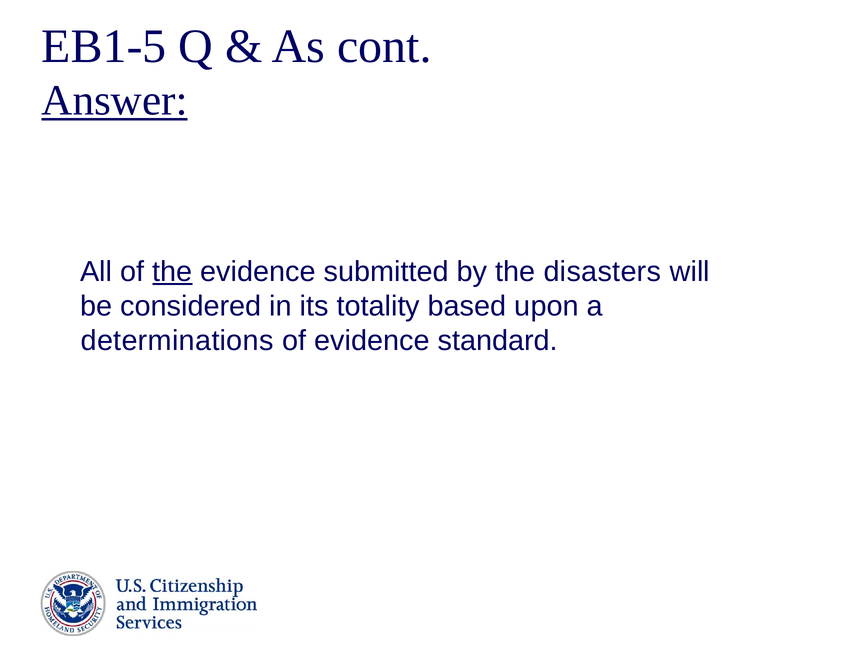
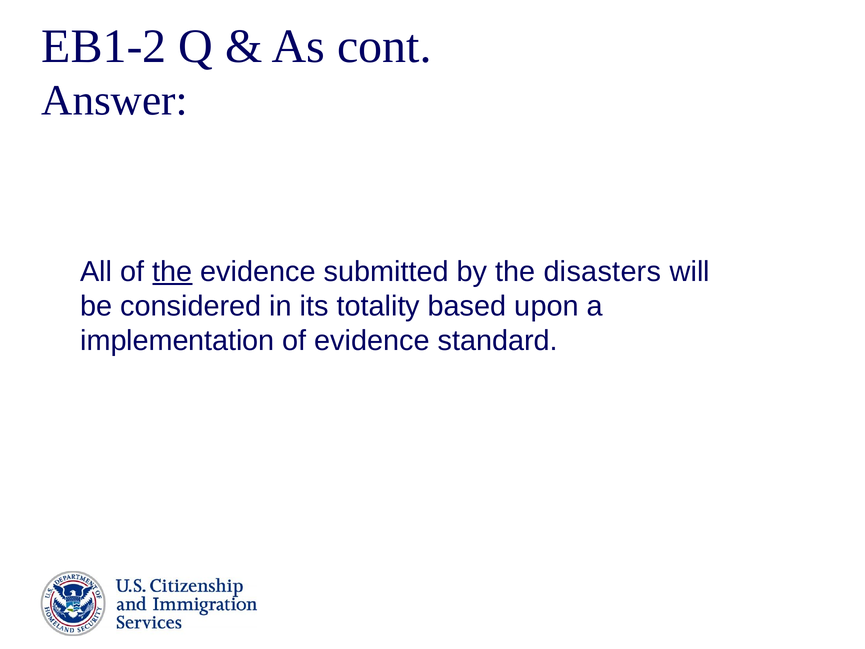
EB1-5: EB1-5 -> EB1-2
Answer underline: present -> none
determinations: determinations -> implementation
